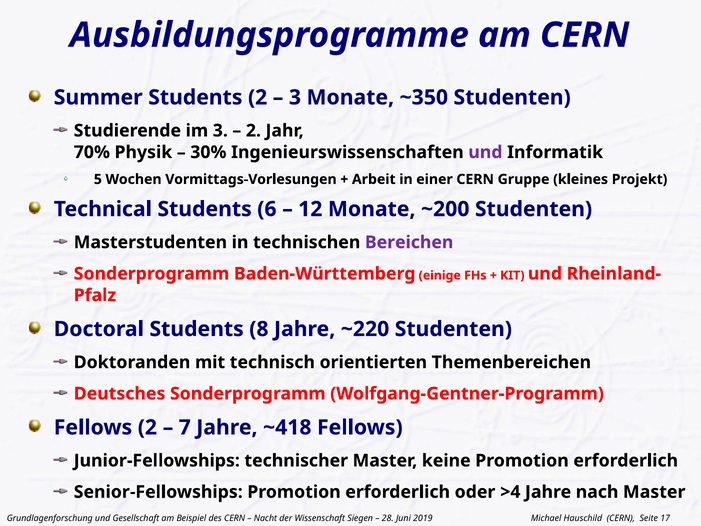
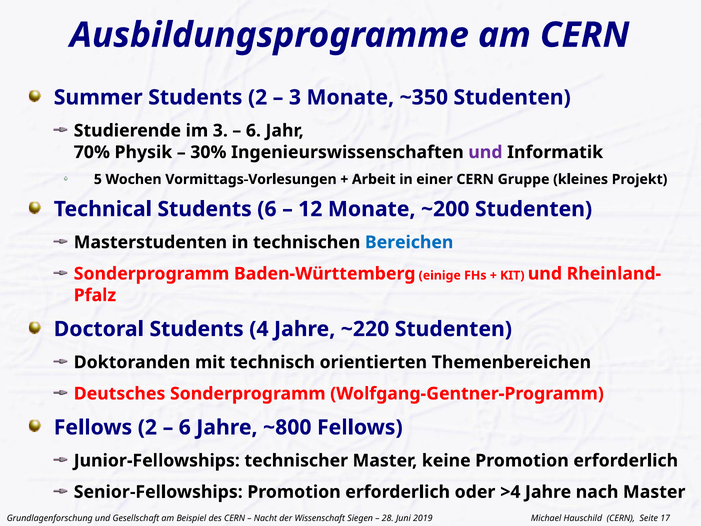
2 at (253, 131): 2 -> 6
Bereichen colour: purple -> blue
8: 8 -> 4
7 at (185, 427): 7 -> 6
~418: ~418 -> ~800
